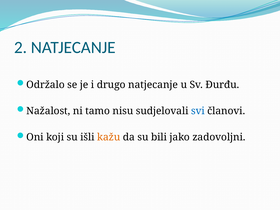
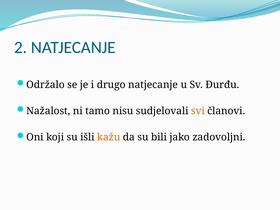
svi colour: blue -> orange
